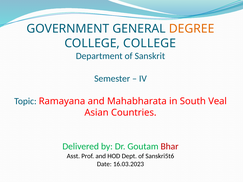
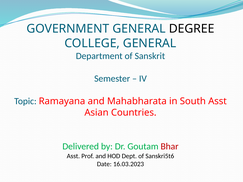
DEGREE colour: orange -> black
COLLEGE COLLEGE: COLLEGE -> GENERAL
South Veal: Veal -> Asst
